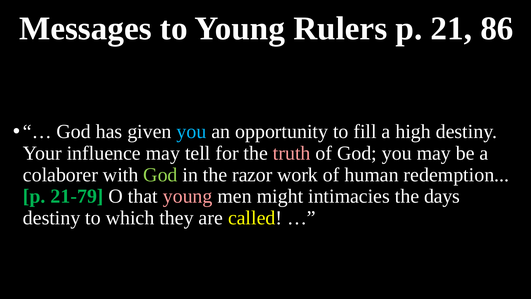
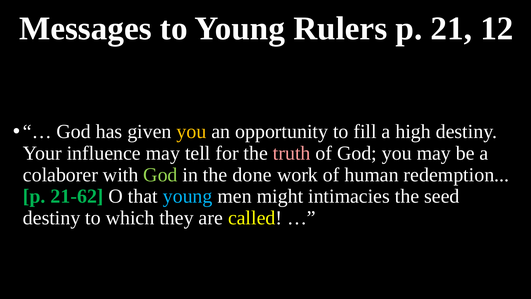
86: 86 -> 12
you at (191, 132) colour: light blue -> yellow
razor: razor -> done
21-79: 21-79 -> 21-62
young at (188, 196) colour: pink -> light blue
days: days -> seed
